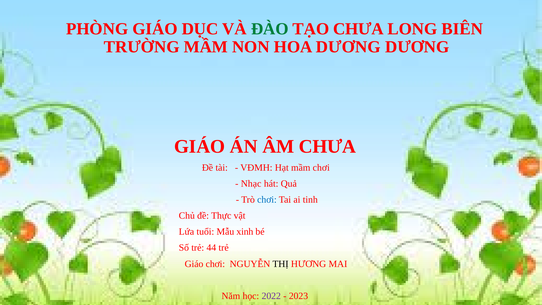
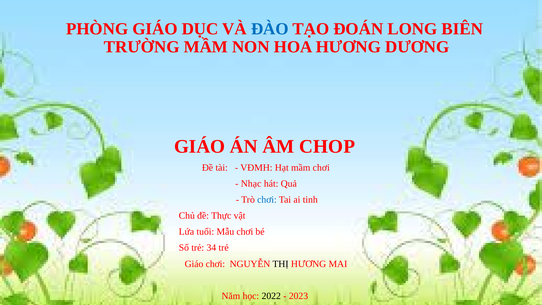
ĐÀO colour: green -> blue
TẠO CHƯA: CHƯA -> ĐOÁN
HOA DƯƠNG: DƯƠNG -> HƯƠNG
ÂM CHƯA: CHƯA -> CHOP
Mẫu xinh: xinh -> chơi
44: 44 -> 34
2022 colour: purple -> black
